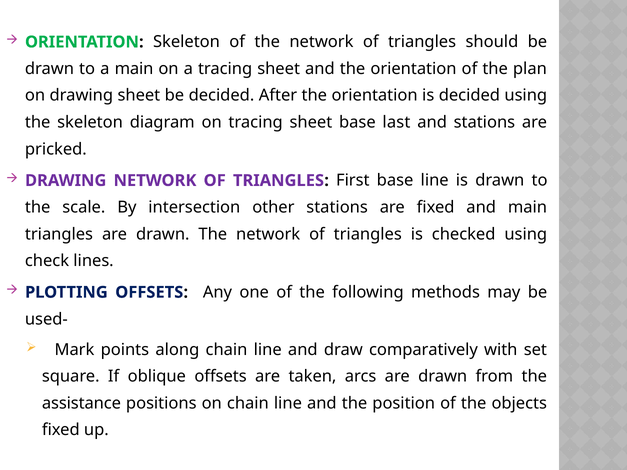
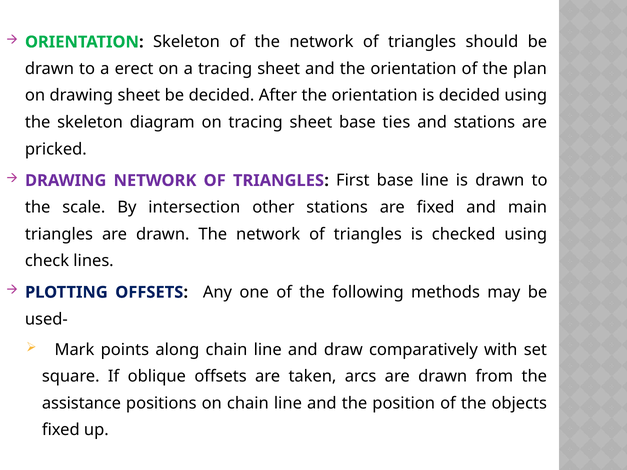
a main: main -> erect
last: last -> ties
